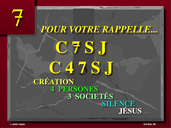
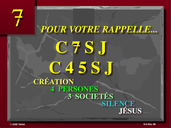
4 7: 7 -> 5
